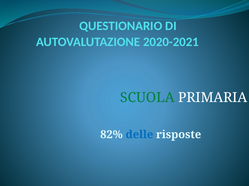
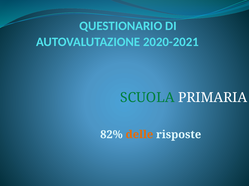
delle colour: blue -> orange
